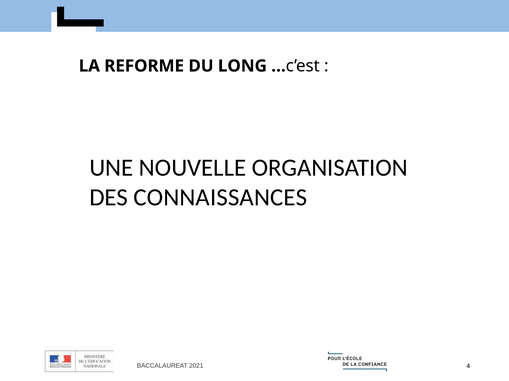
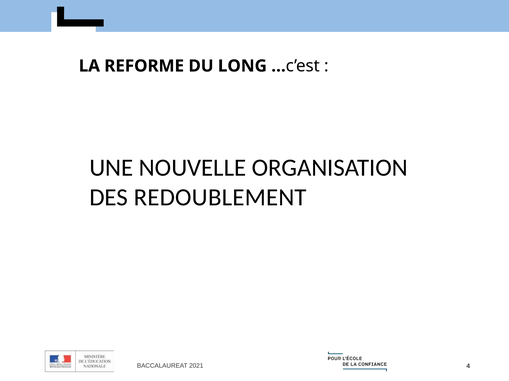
CONNAISSANCES: CONNAISSANCES -> REDOUBLEMENT
